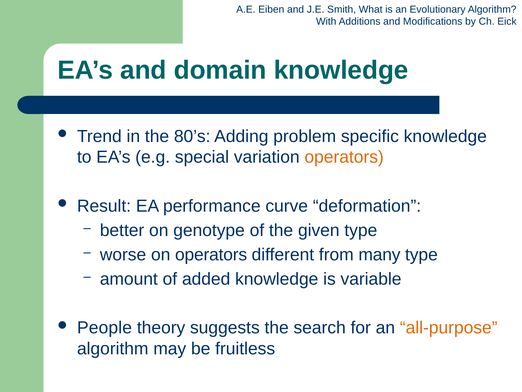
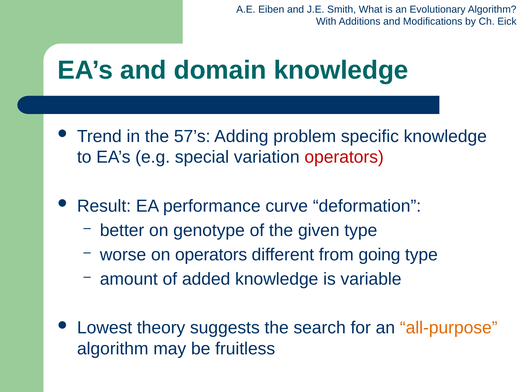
80’s: 80’s -> 57’s
operators at (344, 157) colour: orange -> red
many: many -> going
People: People -> Lowest
